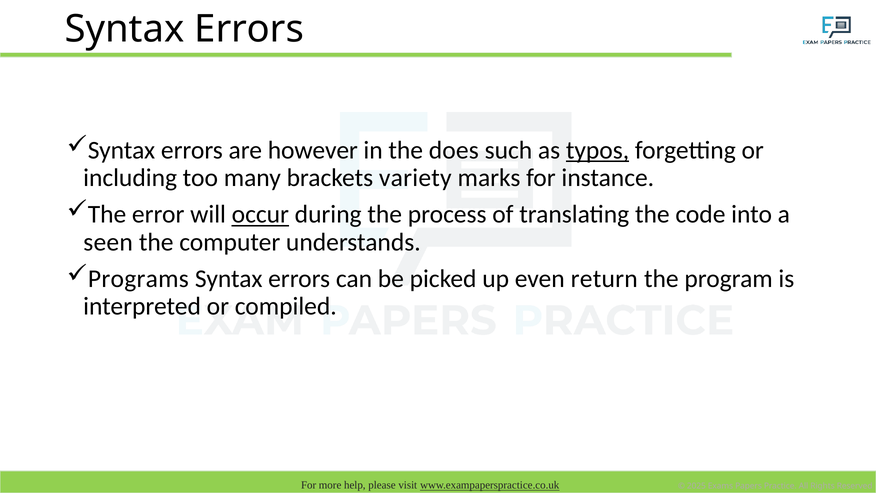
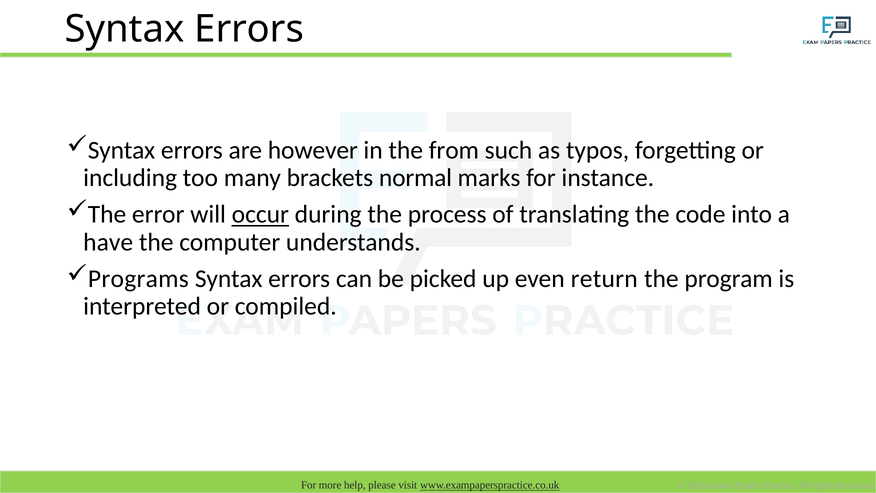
does: does -> from
typos underline: present -> none
variety: variety -> normal
seen: seen -> have
